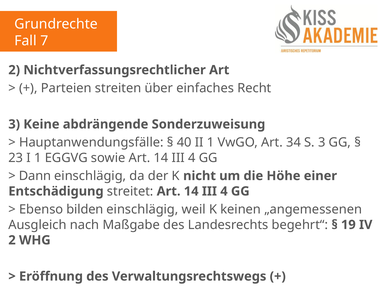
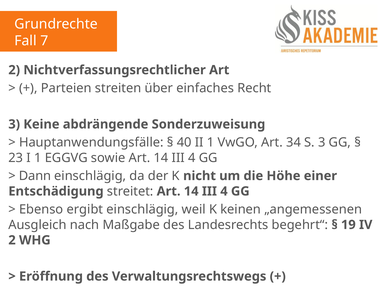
bilden: bilden -> ergibt
